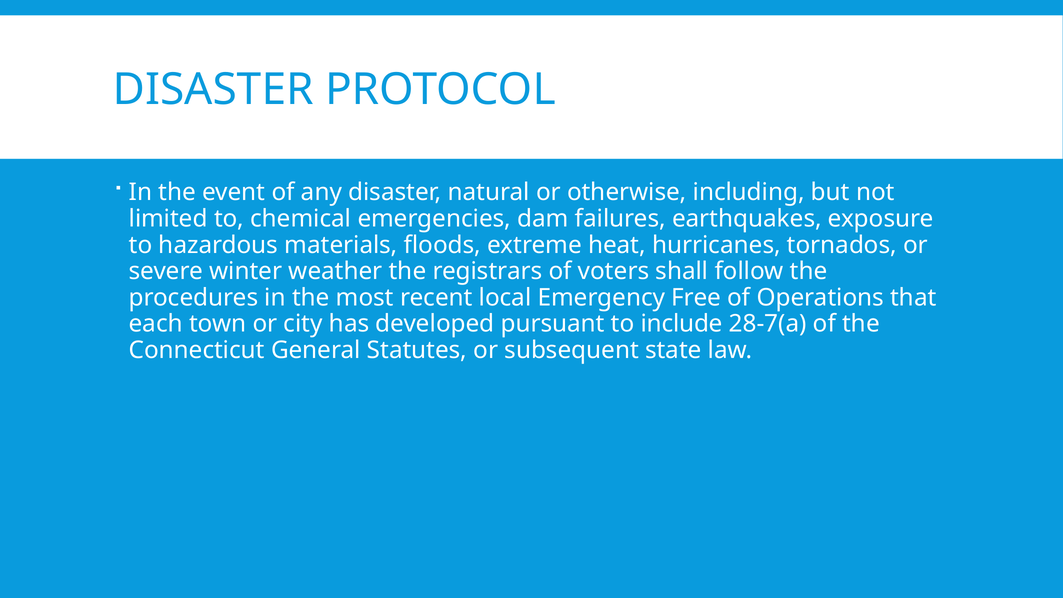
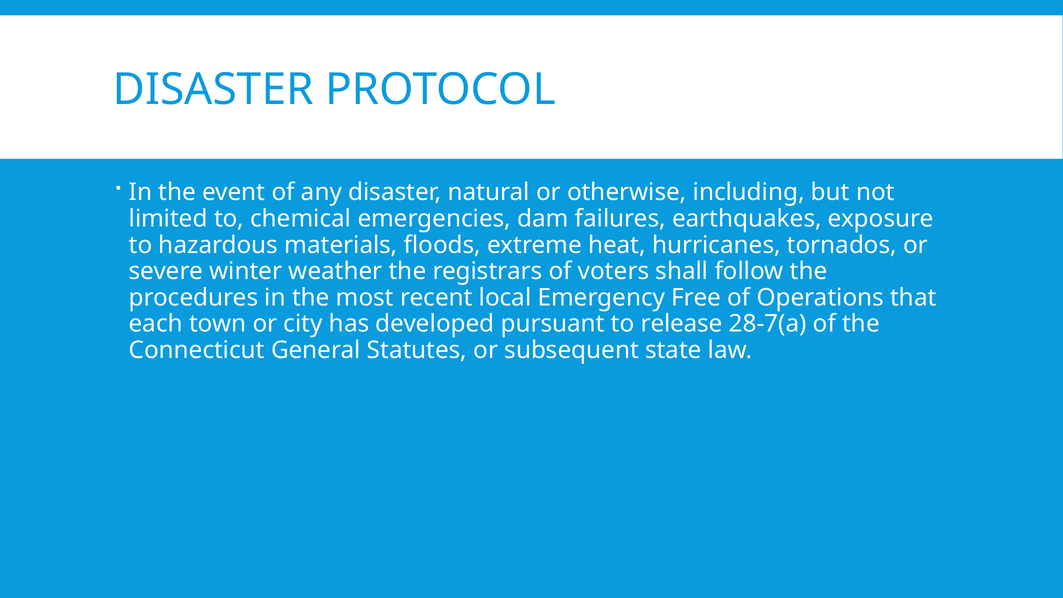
include: include -> release
